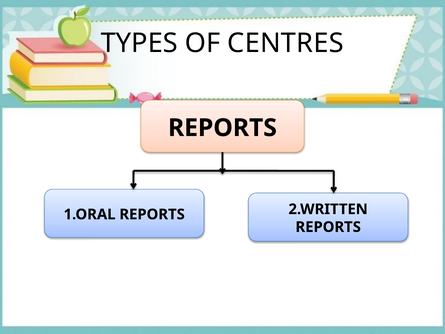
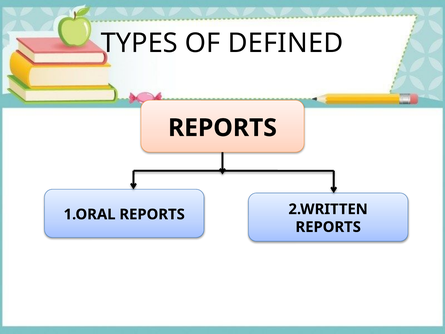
CENTRES: CENTRES -> DEFINED
